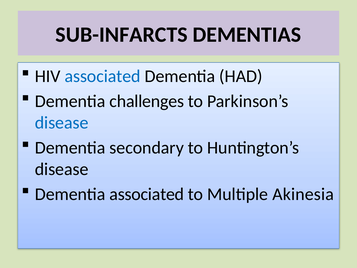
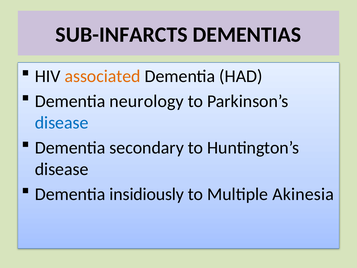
associated at (103, 76) colour: blue -> orange
challenges: challenges -> neurology
Dementia associated: associated -> insidiously
